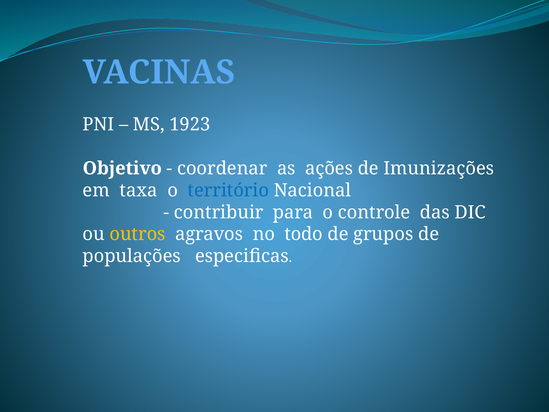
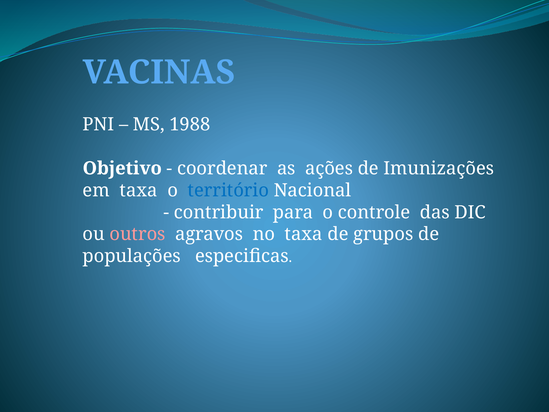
1923: 1923 -> 1988
outros colour: yellow -> pink
no todo: todo -> taxa
